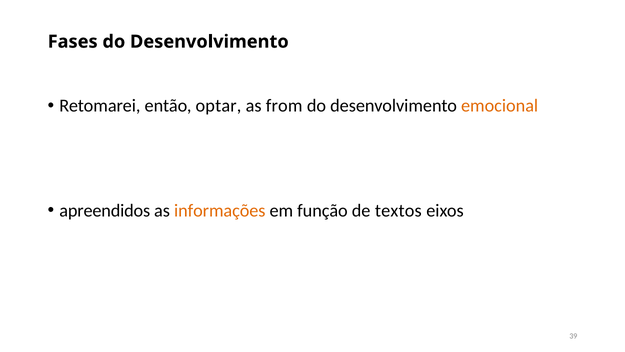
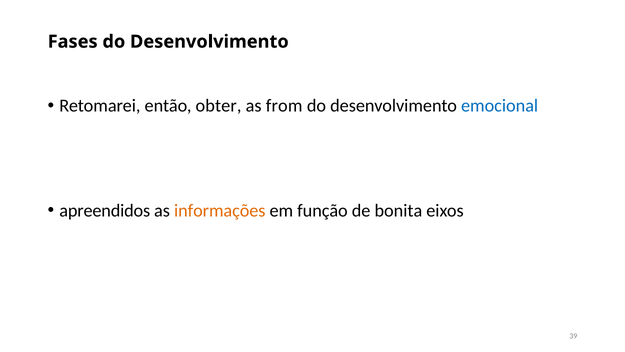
optar: optar -> obter
emocional colour: orange -> blue
textos: textos -> bonita
